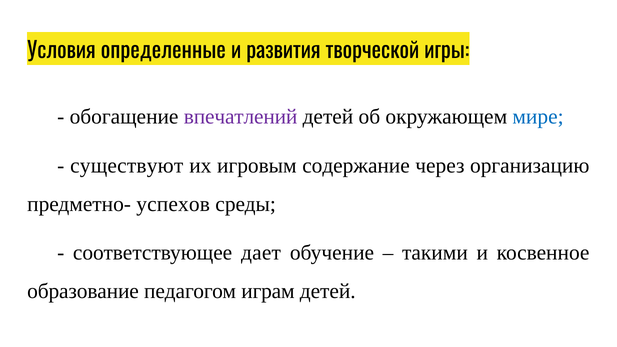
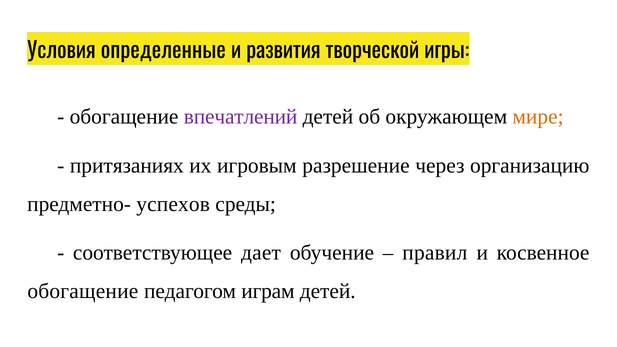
мире colour: blue -> orange
существуют: существуют -> притязаниях
содержание: содержание -> разрешение
такими: такими -> правил
образование at (83, 291): образование -> обогащение
